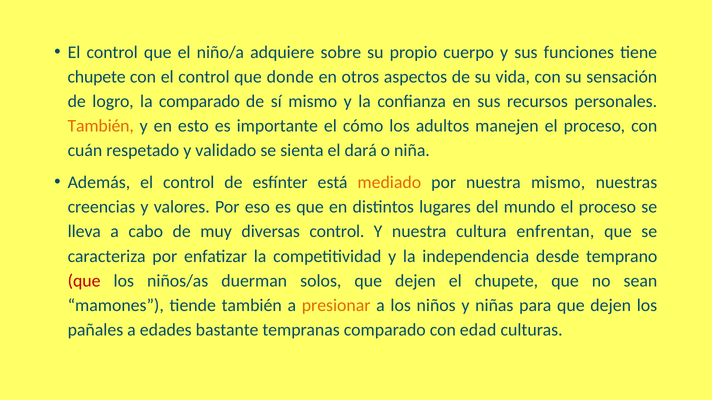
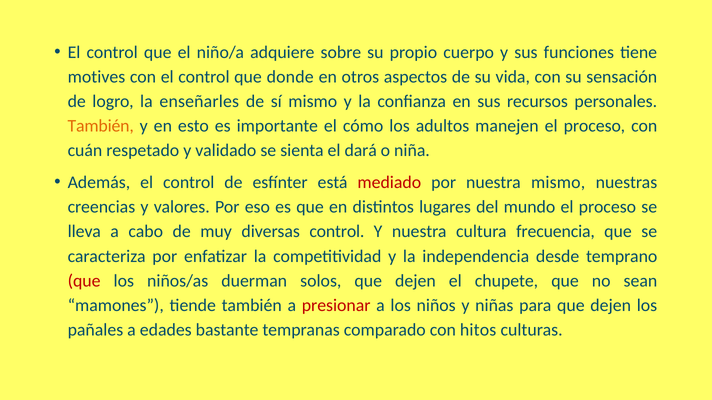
chupete at (97, 77): chupete -> motives
la comparado: comparado -> enseñarles
mediado colour: orange -> red
enfrentan: enfrentan -> frecuencia
presionar colour: orange -> red
edad: edad -> hitos
